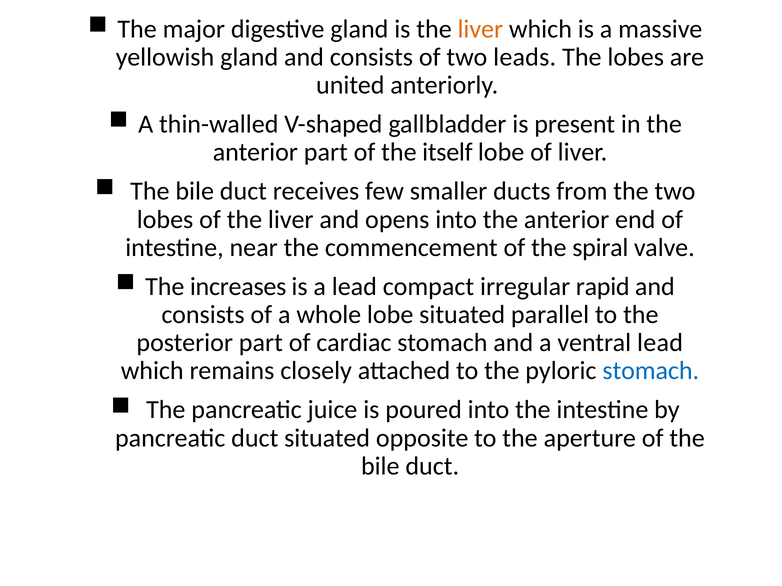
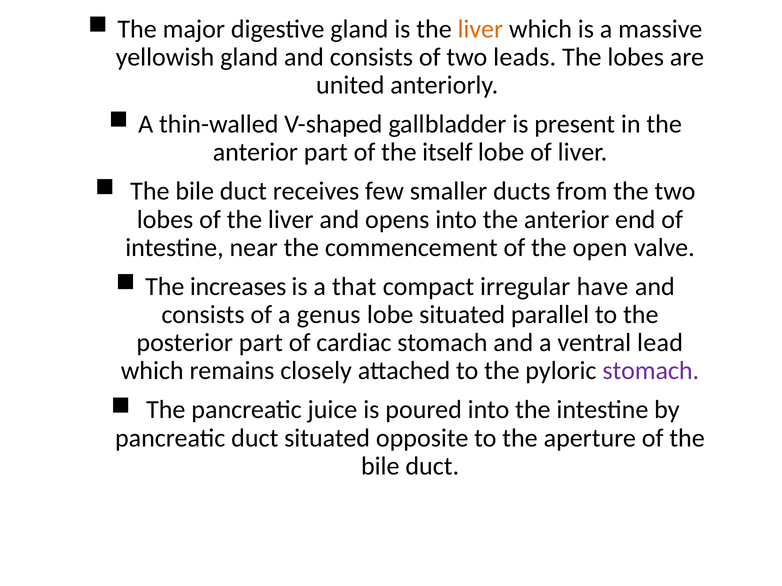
spiral: spiral -> open
a lead: lead -> that
rapid: rapid -> have
whole: whole -> genus
stomach at (651, 371) colour: blue -> purple
